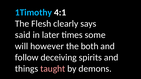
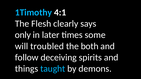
said: said -> only
however: however -> troubled
taught colour: pink -> light blue
